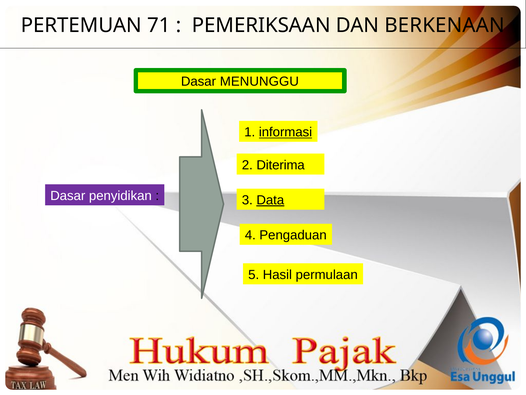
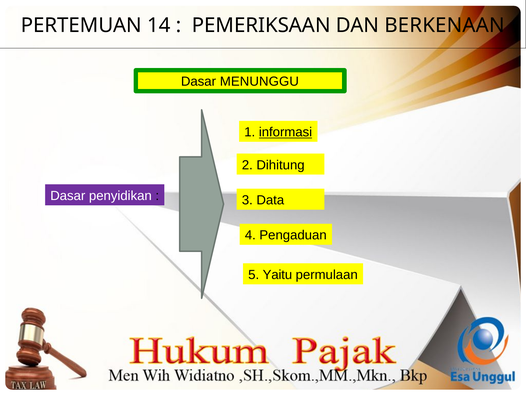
71: 71 -> 14
Diterima: Diterima -> Dihitung
Data underline: present -> none
Hasil: Hasil -> Yaitu
